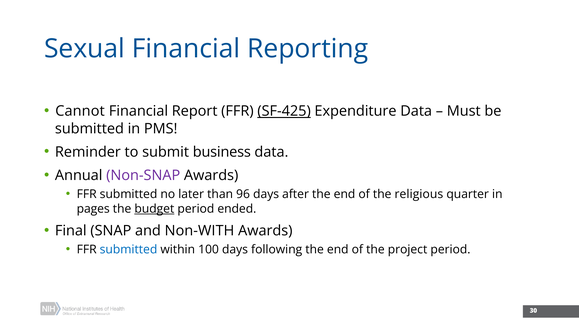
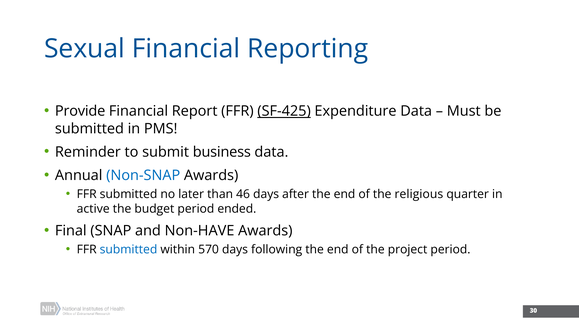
Cannot: Cannot -> Provide
Non-SNAP colour: purple -> blue
96: 96 -> 46
pages: pages -> active
budget underline: present -> none
Non-WITH: Non-WITH -> Non-HAVE
100: 100 -> 570
